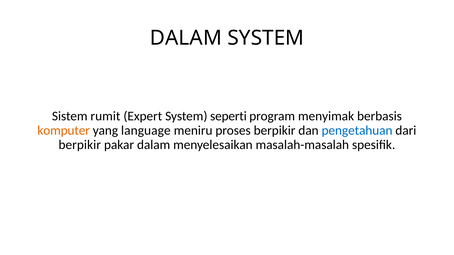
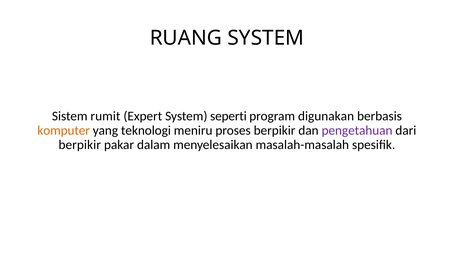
DALAM at (186, 38): DALAM -> RUANG
menyimak: menyimak -> digunakan
language: language -> teknologi
pengetahuan colour: blue -> purple
